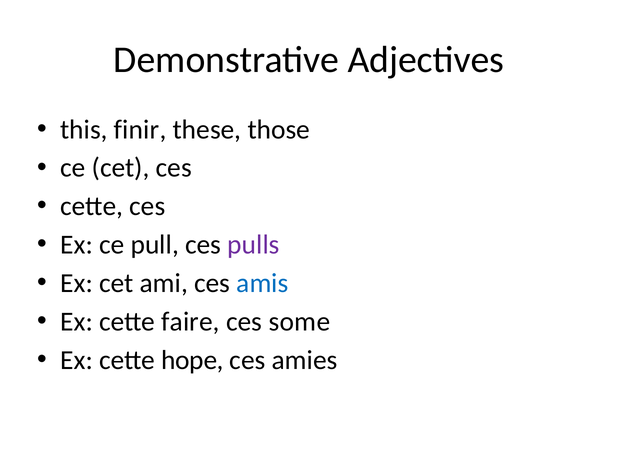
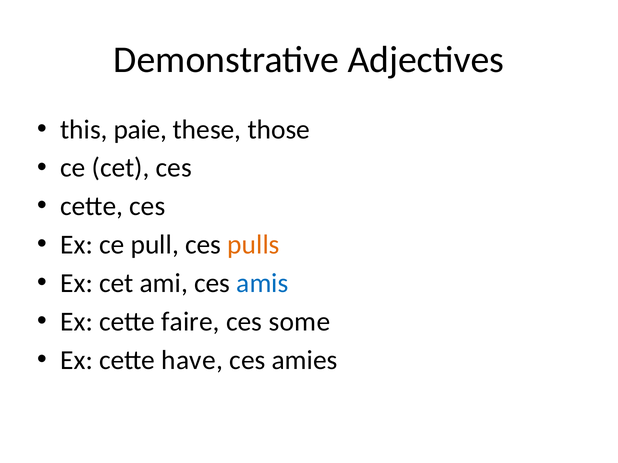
finir: finir -> paie
pulls colour: purple -> orange
hope: hope -> have
